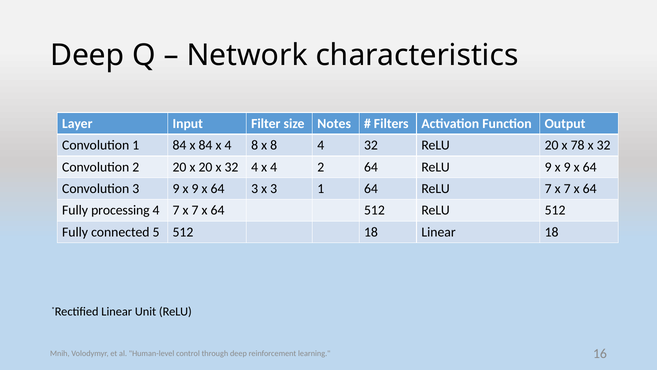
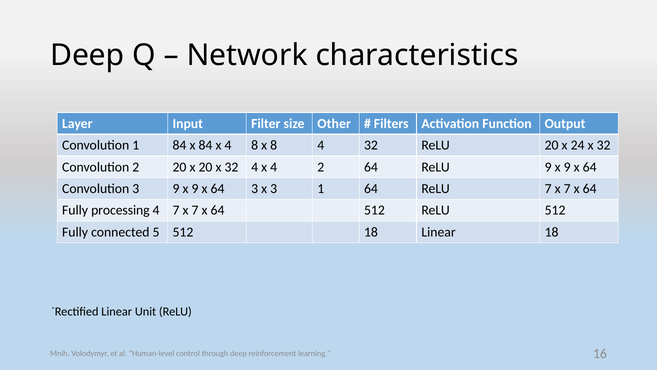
Notes: Notes -> Other
78: 78 -> 24
